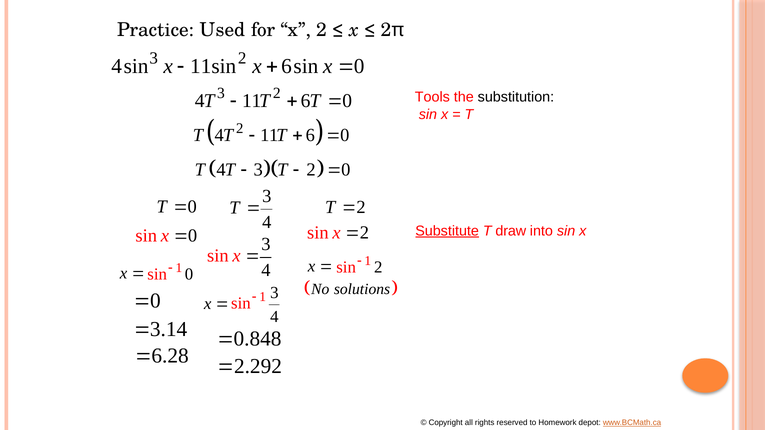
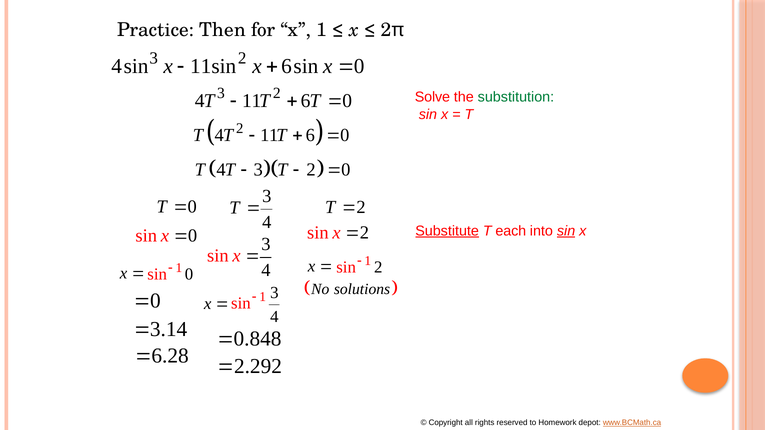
Used: Used -> Then
x 2: 2 -> 1
Tools: Tools -> Solve
substitution colour: black -> green
draw: draw -> each
sin at (566, 231) underline: none -> present
